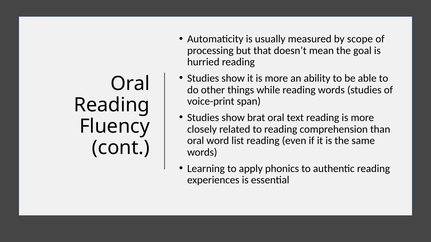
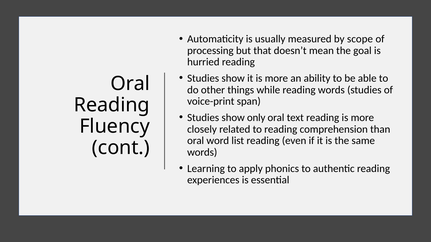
brat: brat -> only
